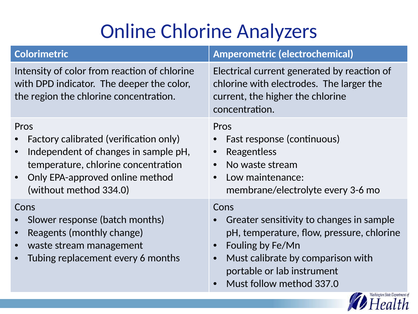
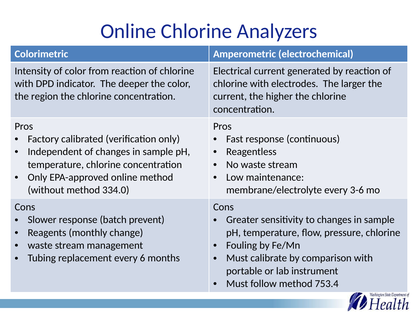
batch months: months -> prevent
337.0: 337.0 -> 753.4
